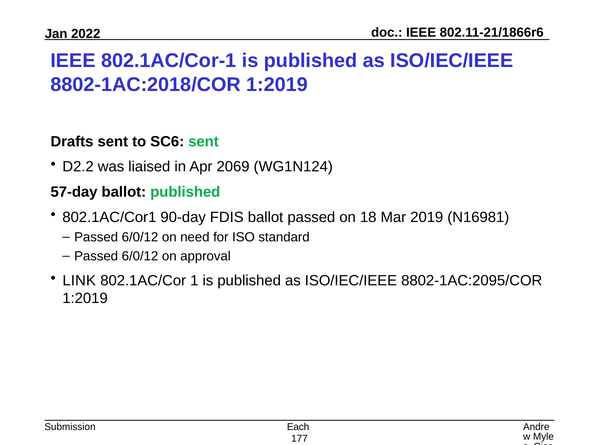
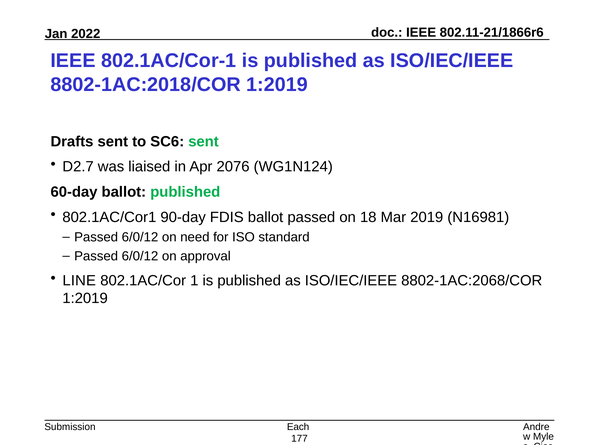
D2.2: D2.2 -> D2.7
2069: 2069 -> 2076
57-day: 57-day -> 60-day
LINK: LINK -> LINE
8802-1AC:2095/COR: 8802-1AC:2095/COR -> 8802-1AC:2068/COR
